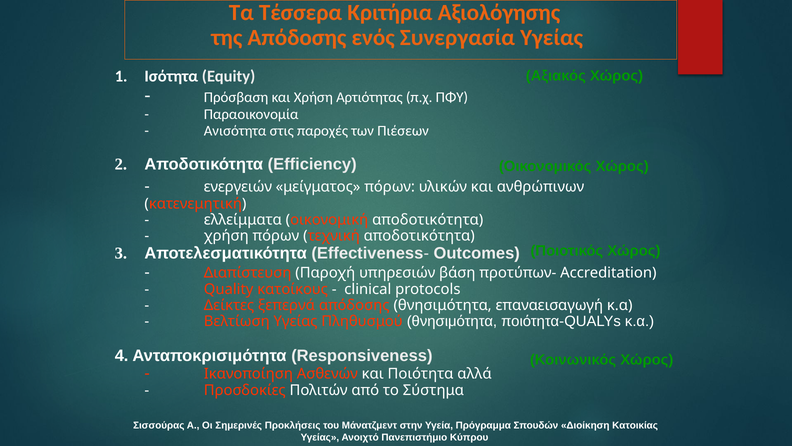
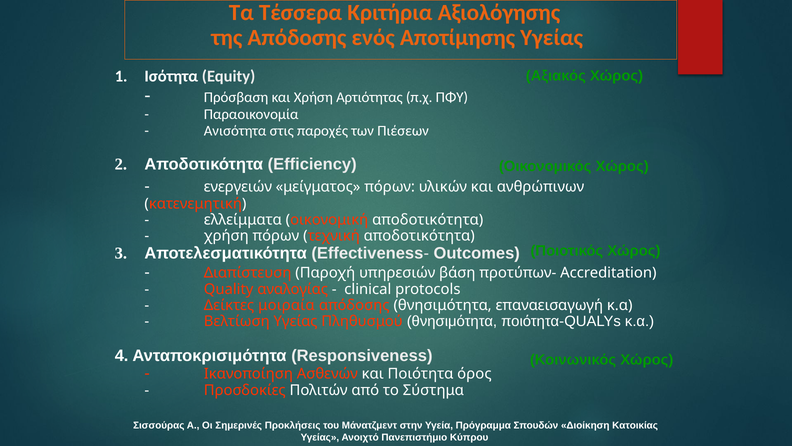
Συνεργασία: Συνεργασία -> Αποτίμησης
κατοίκους: κατοίκους -> αναλογίας
ξεπερνά: ξεπερνά -> μοιραία
αλλά: αλλά -> όρος
